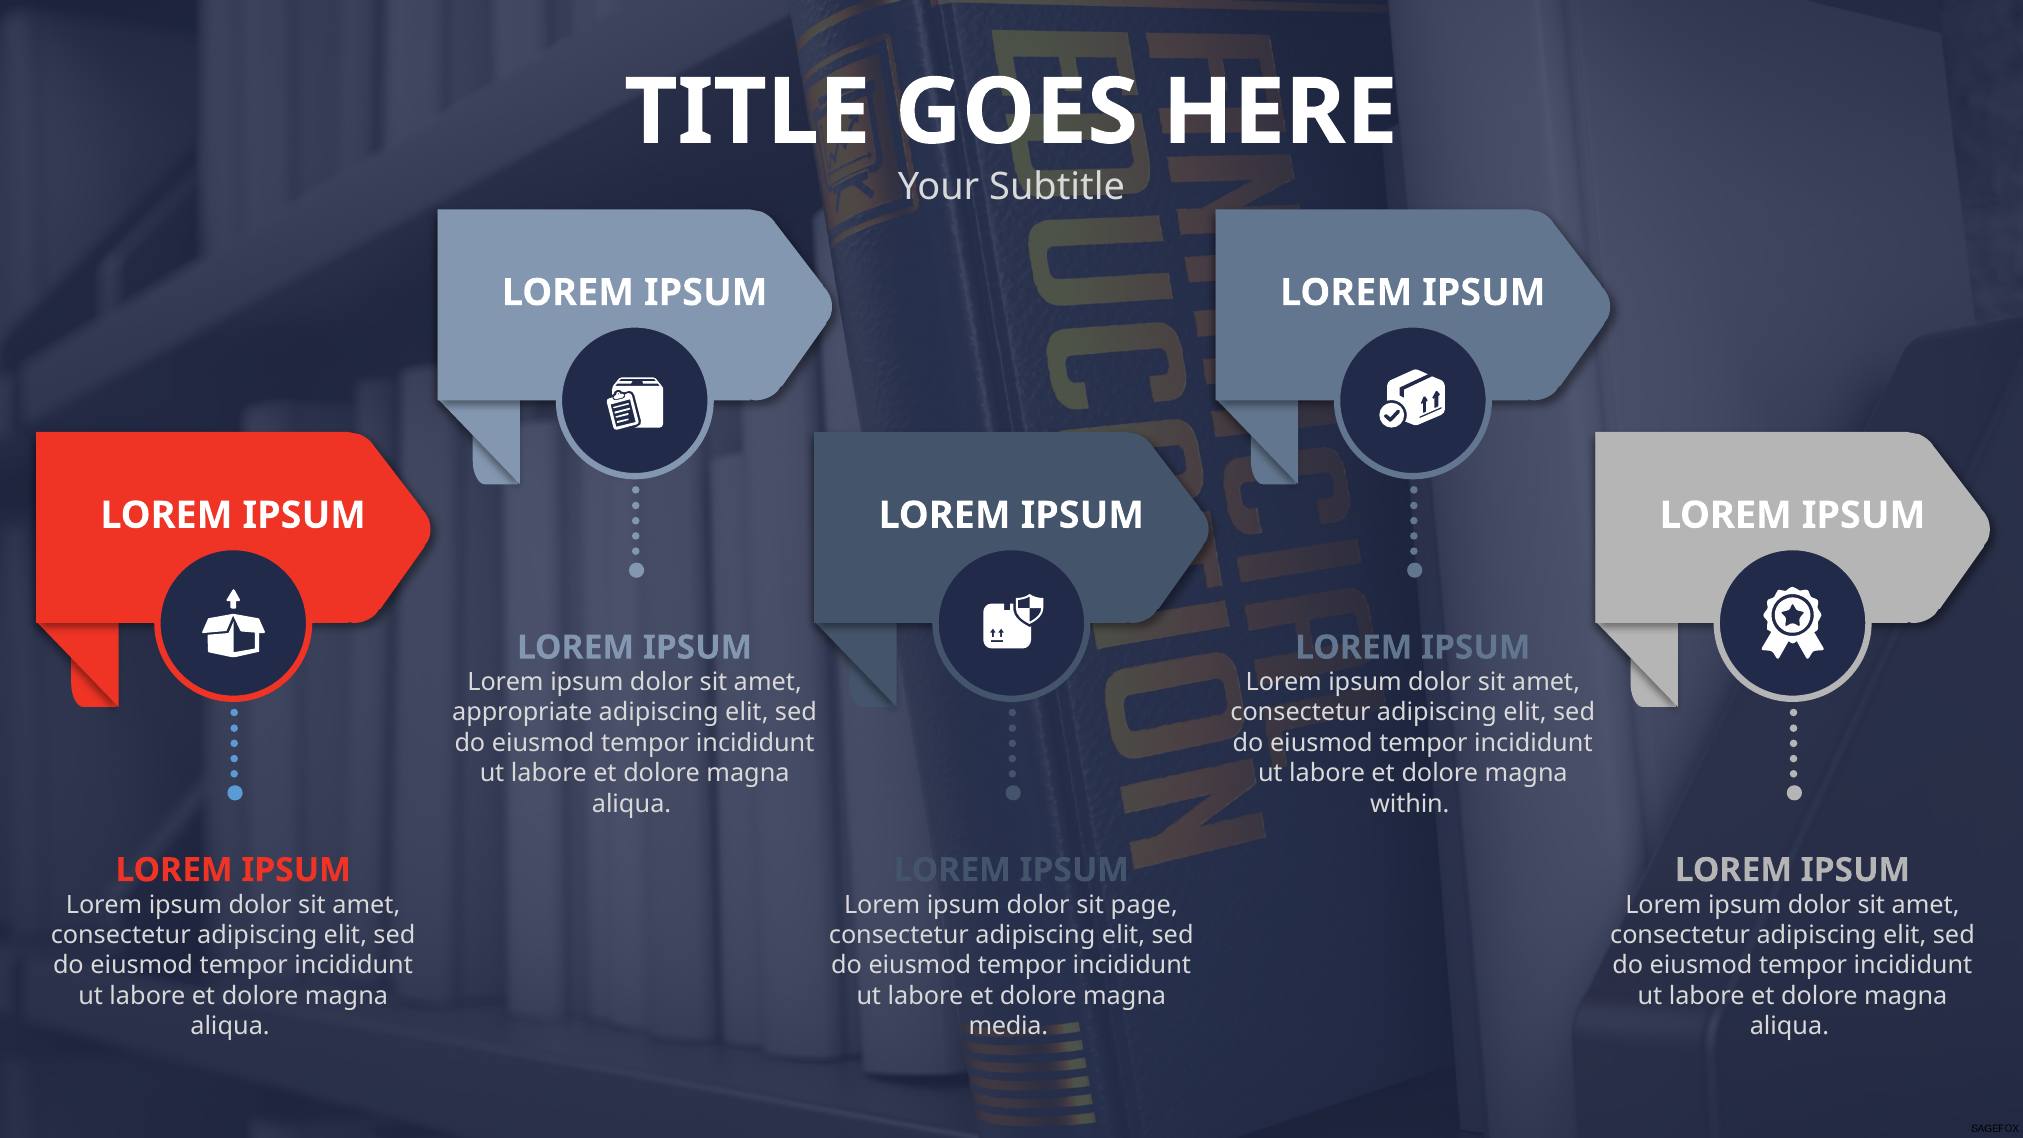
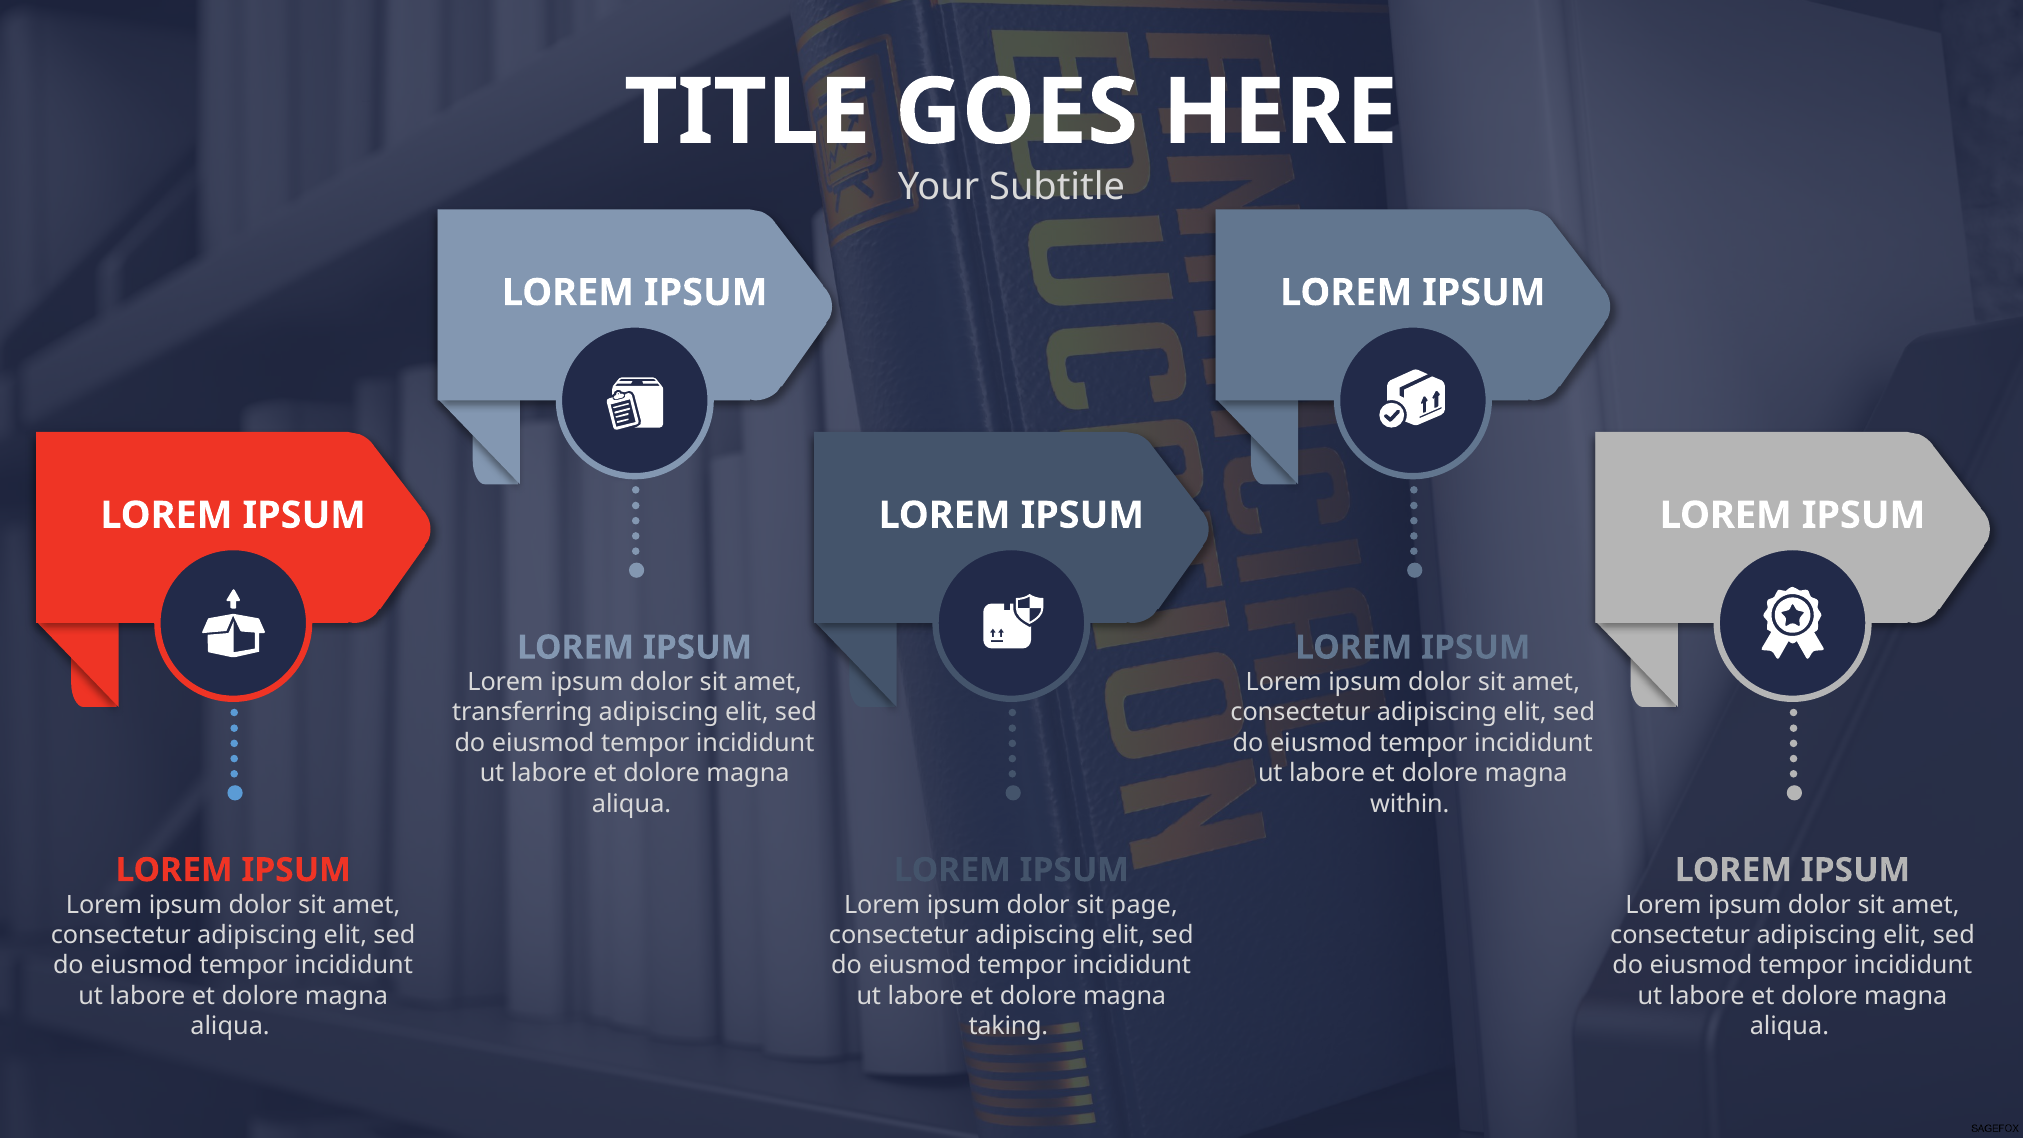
appropriate: appropriate -> transferring
media: media -> taking
